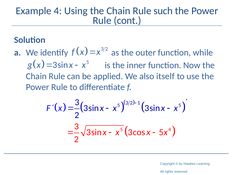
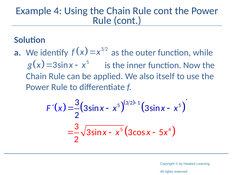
Chain Rule such: such -> cont
